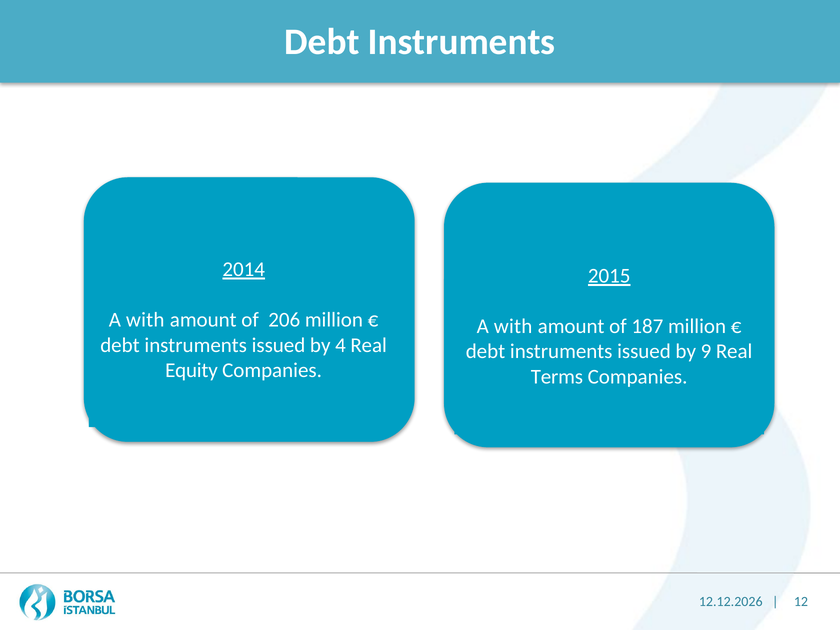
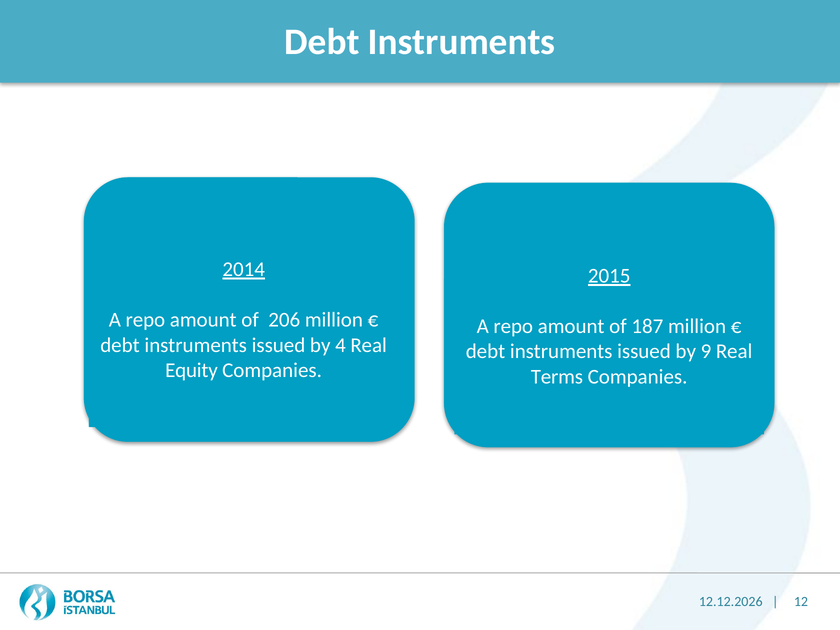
with at (145, 320): with -> repo
with at (513, 326): with -> repo
